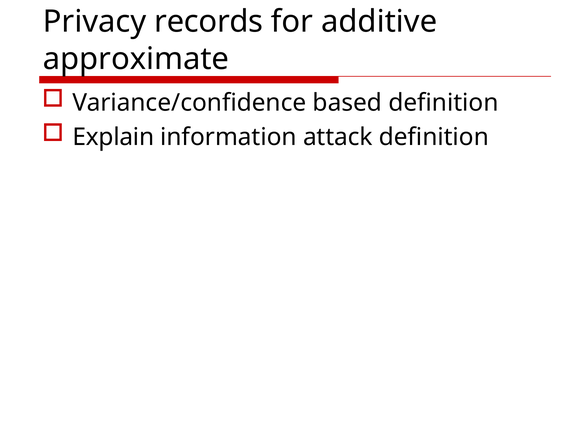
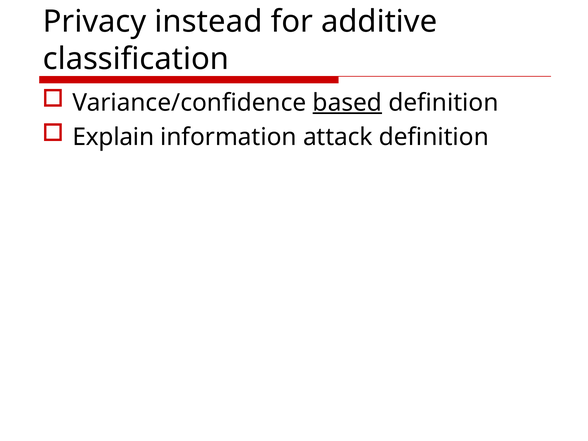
records: records -> instead
approximate: approximate -> classification
based underline: none -> present
